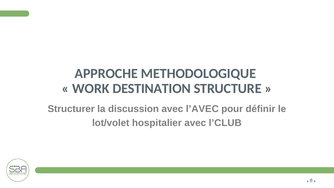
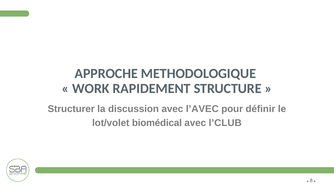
DESTINATION: DESTINATION -> RAPIDEMENT
hospitalier: hospitalier -> biomédical
